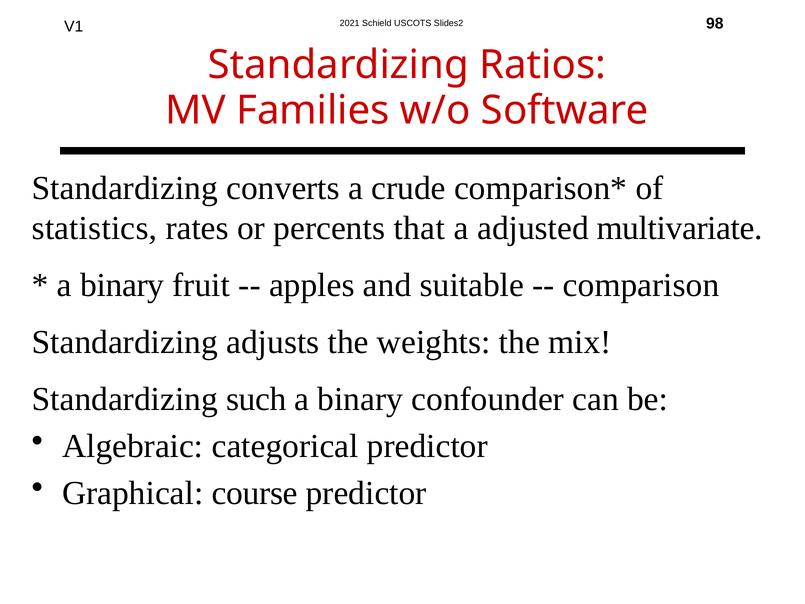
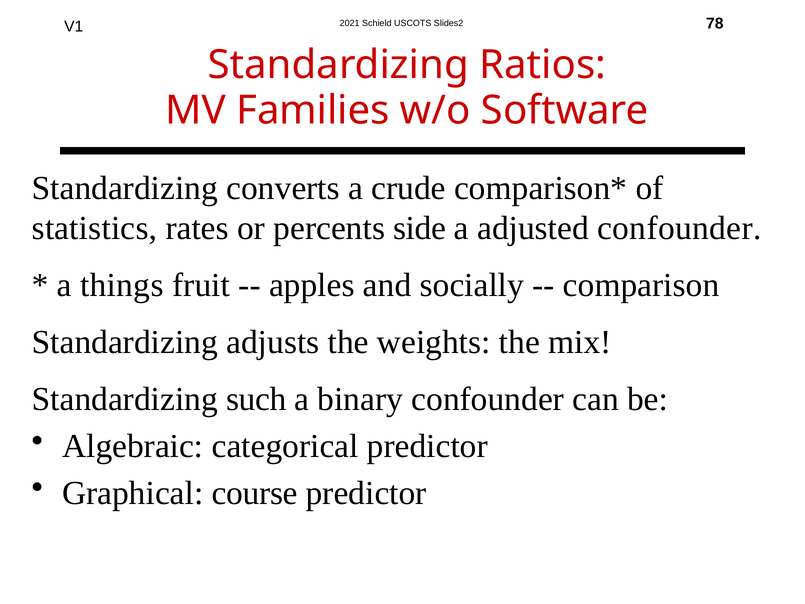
98: 98 -> 78
that: that -> side
adjusted multivariate: multivariate -> confounder
binary at (122, 285): binary -> things
suitable: suitable -> socially
